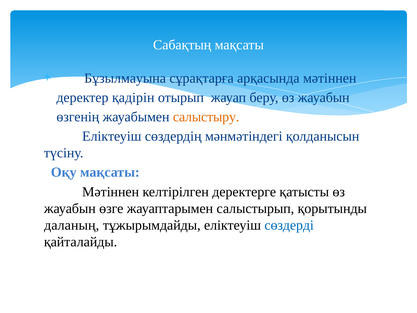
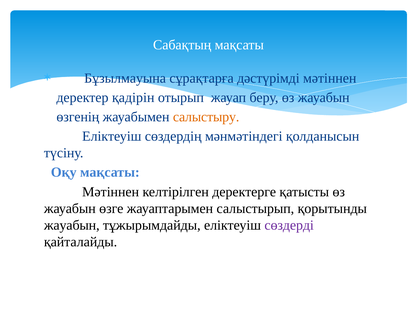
арқасында: арқасында -> дәстүрімді
даланың at (72, 225): даланың -> жауабын
сөздерді colour: blue -> purple
